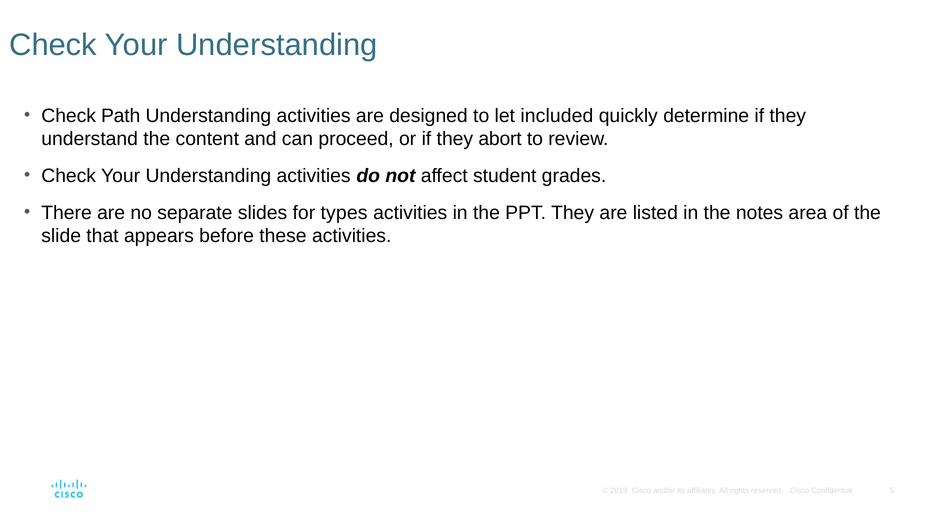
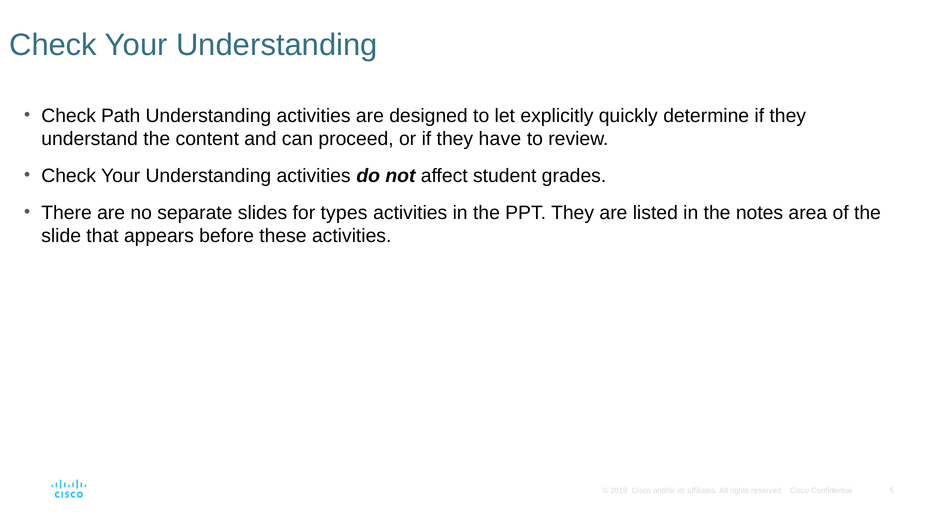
included: included -> explicitly
abort: abort -> have
